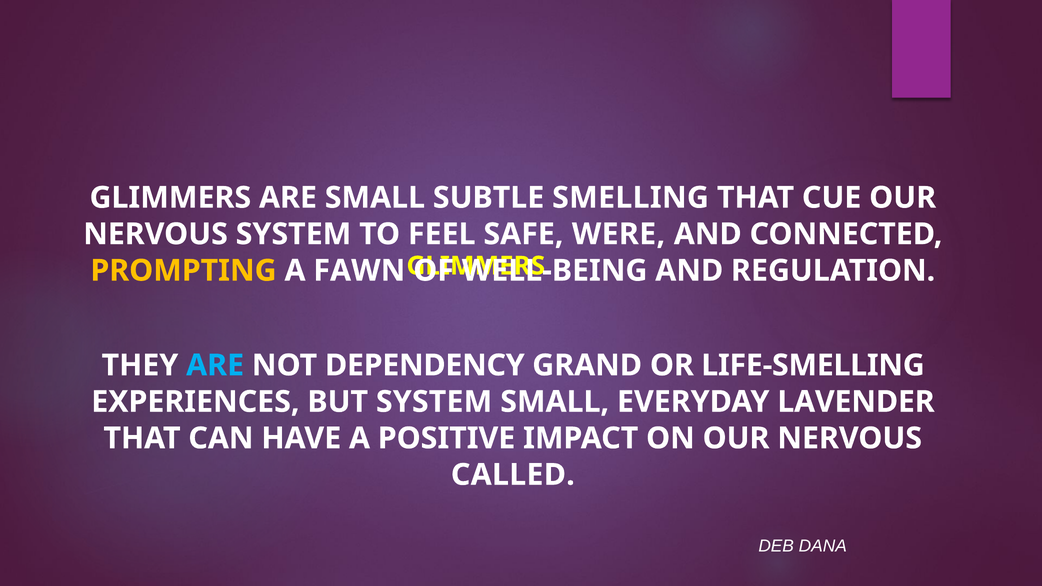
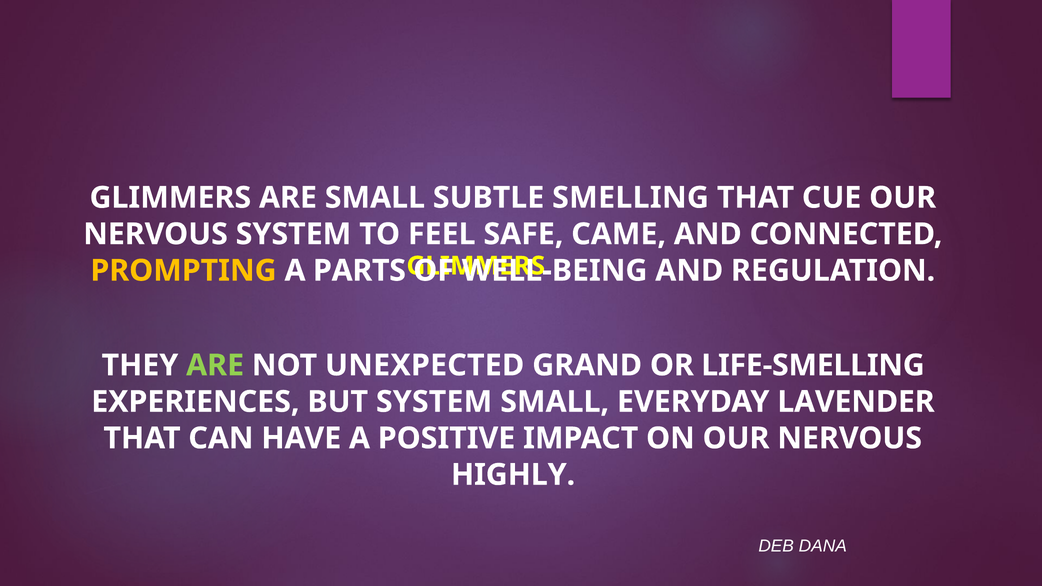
WERE: WERE -> CAME
FAWN: FAWN -> PARTS
ARE at (215, 365) colour: light blue -> light green
DEPENDENCY: DEPENDENCY -> UNEXPECTED
CALLED: CALLED -> HIGHLY
